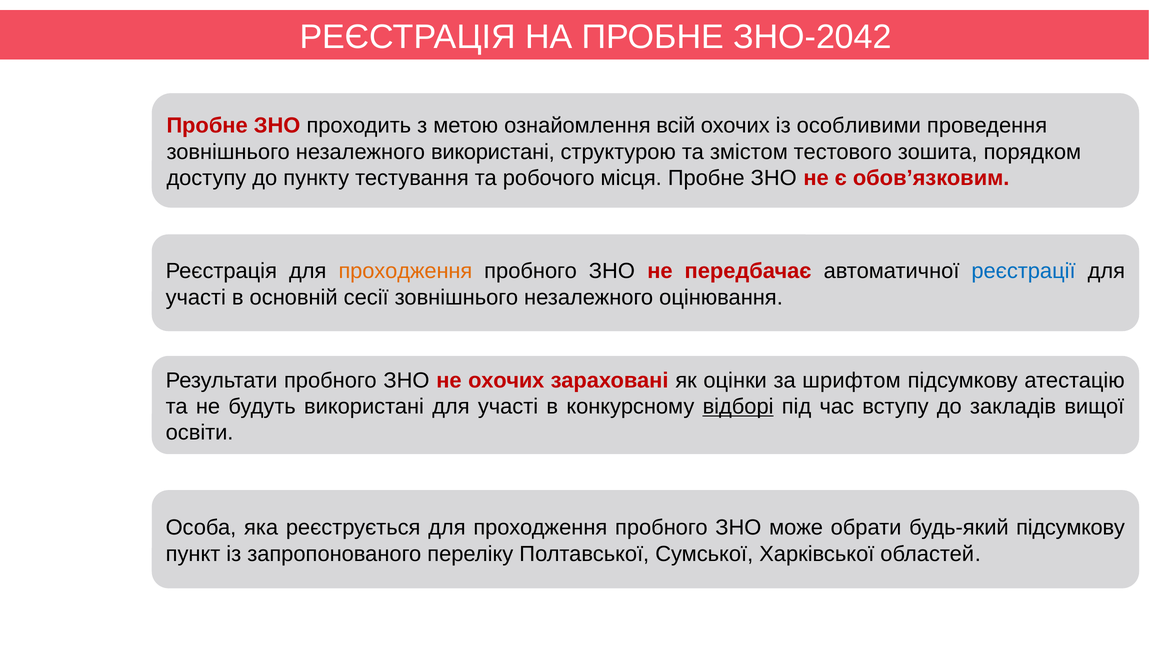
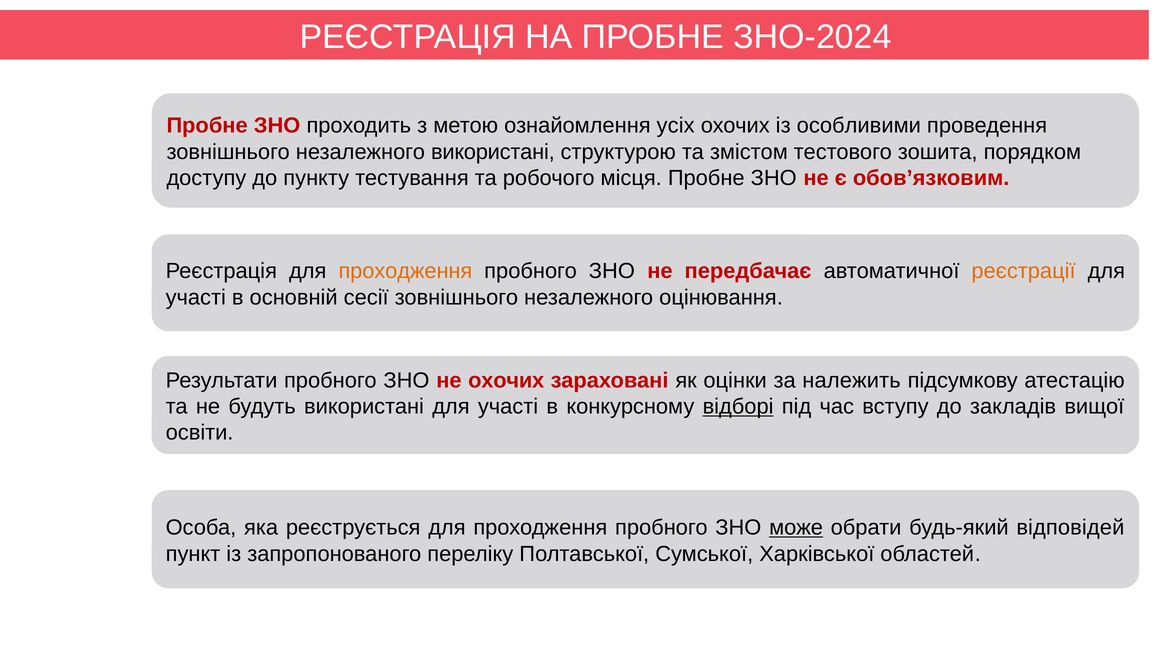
ЗНО-2042: ЗНО-2042 -> ЗНО-2024
всій: всій -> усіх
реєстрації colour: blue -> orange
шрифтом: шрифтом -> належить
може underline: none -> present
будь-який підсумкову: підсумкову -> відповідей
